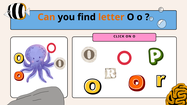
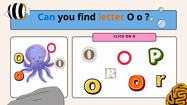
Can colour: orange -> blue
